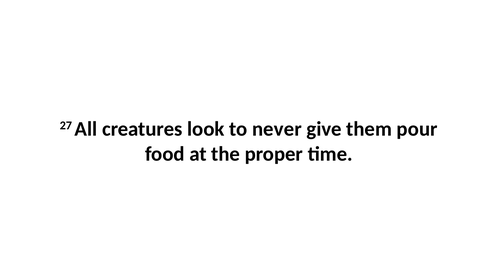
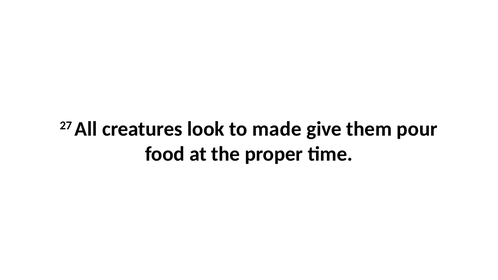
never: never -> made
